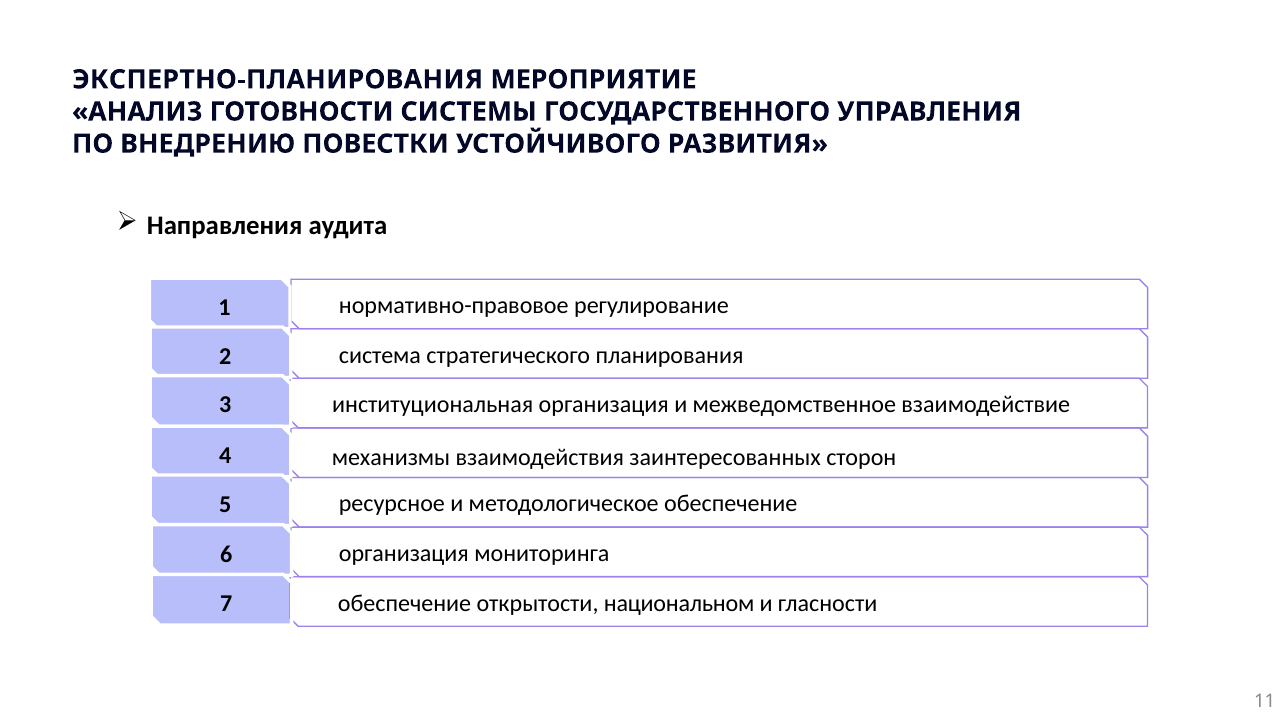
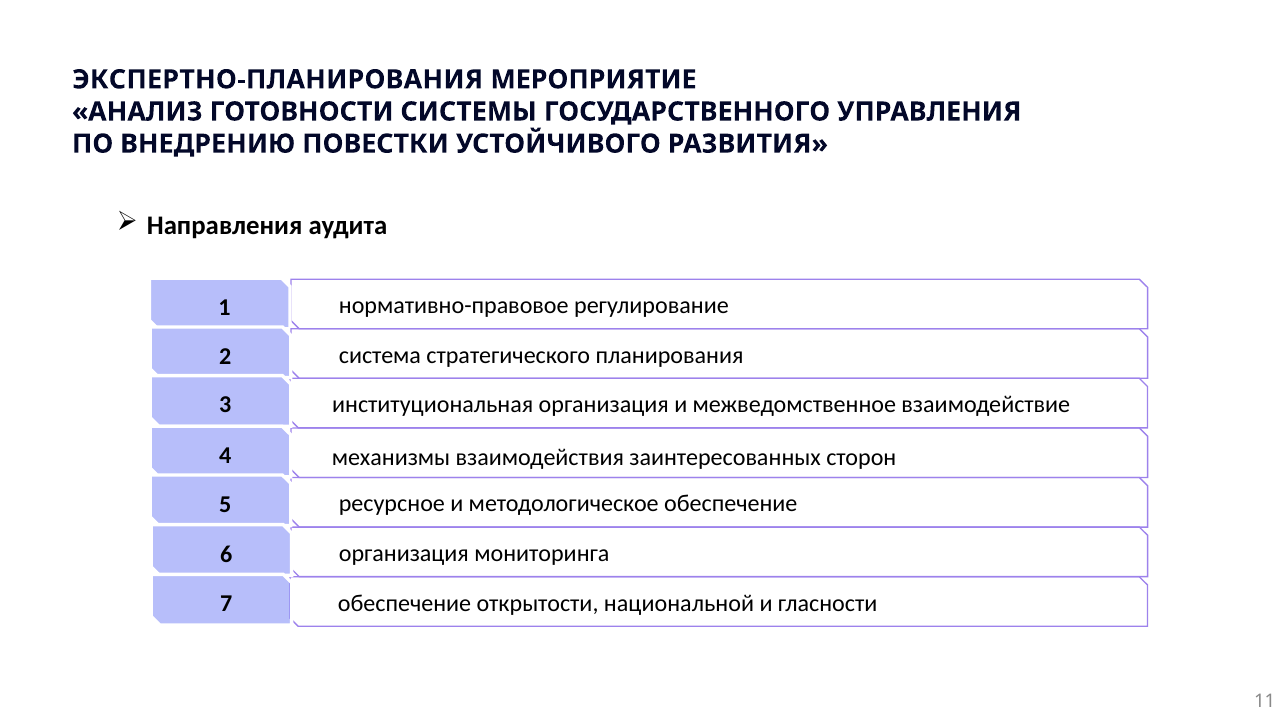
национальном: национальном -> национальной
